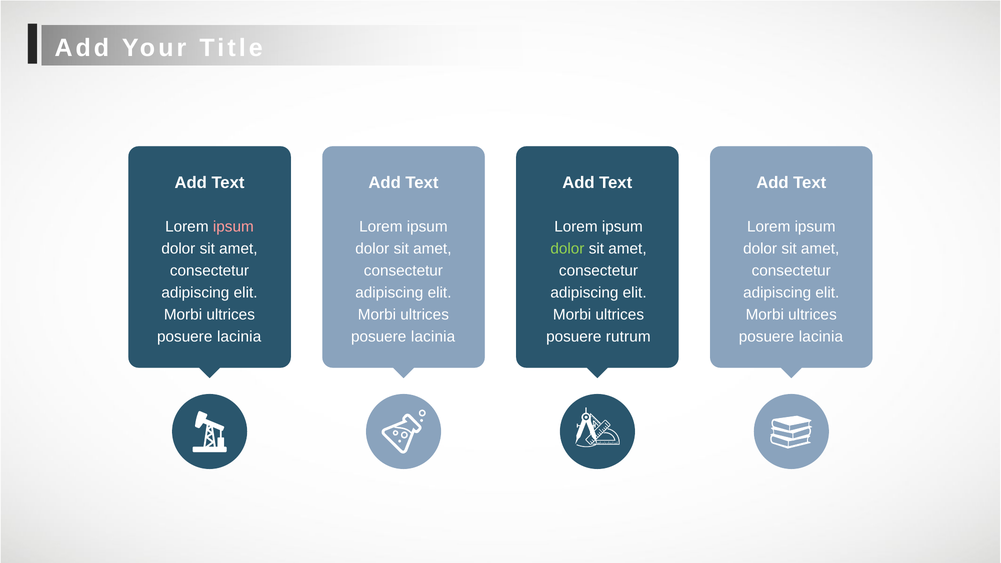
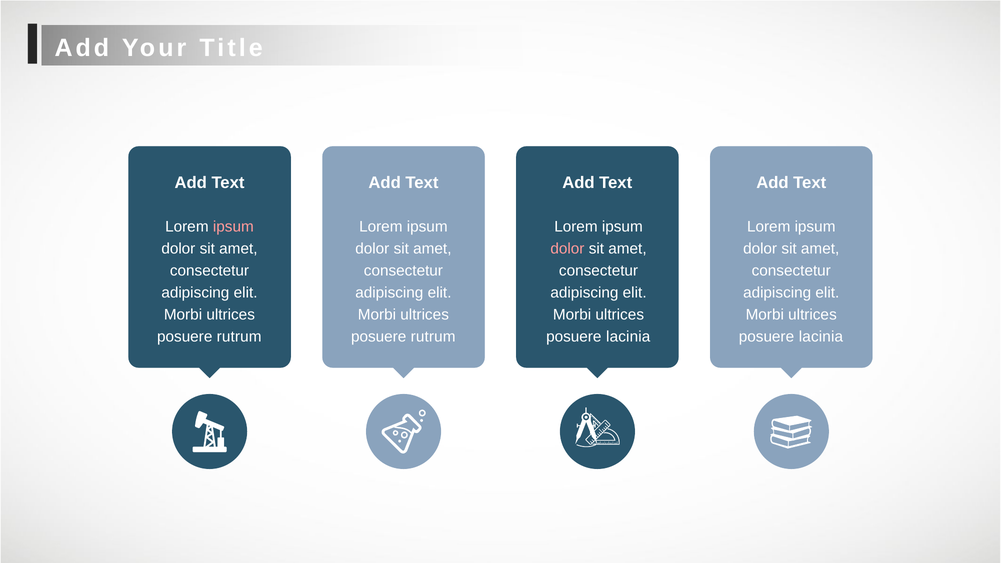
dolor at (567, 249) colour: light green -> pink
lacinia at (239, 337): lacinia -> rutrum
lacinia at (433, 337): lacinia -> rutrum
rutrum at (628, 337): rutrum -> lacinia
